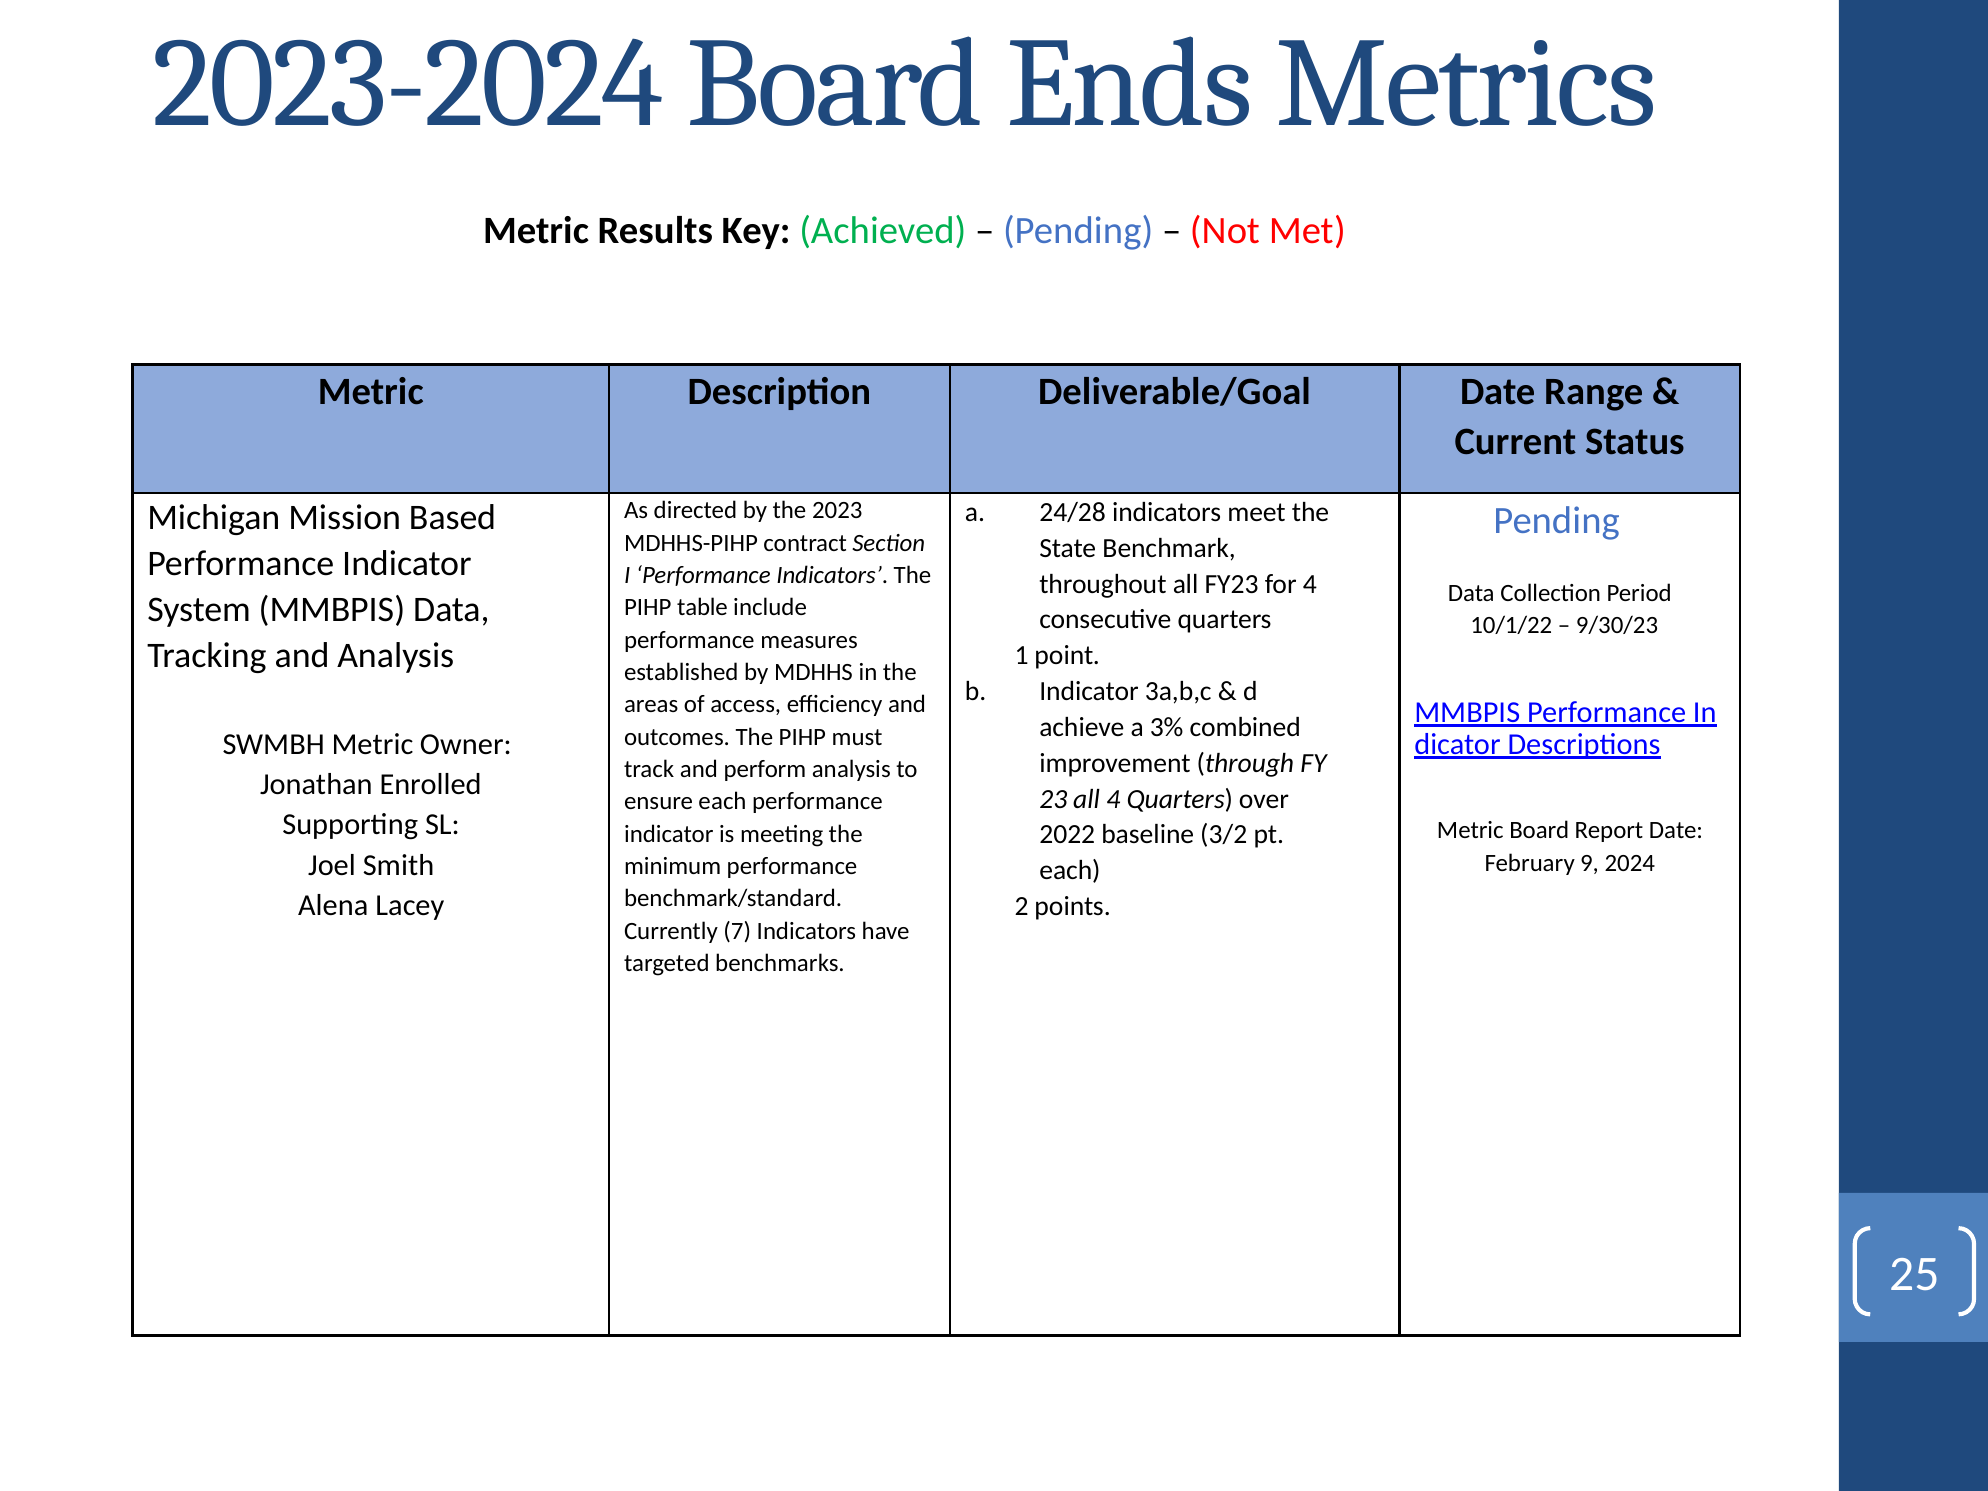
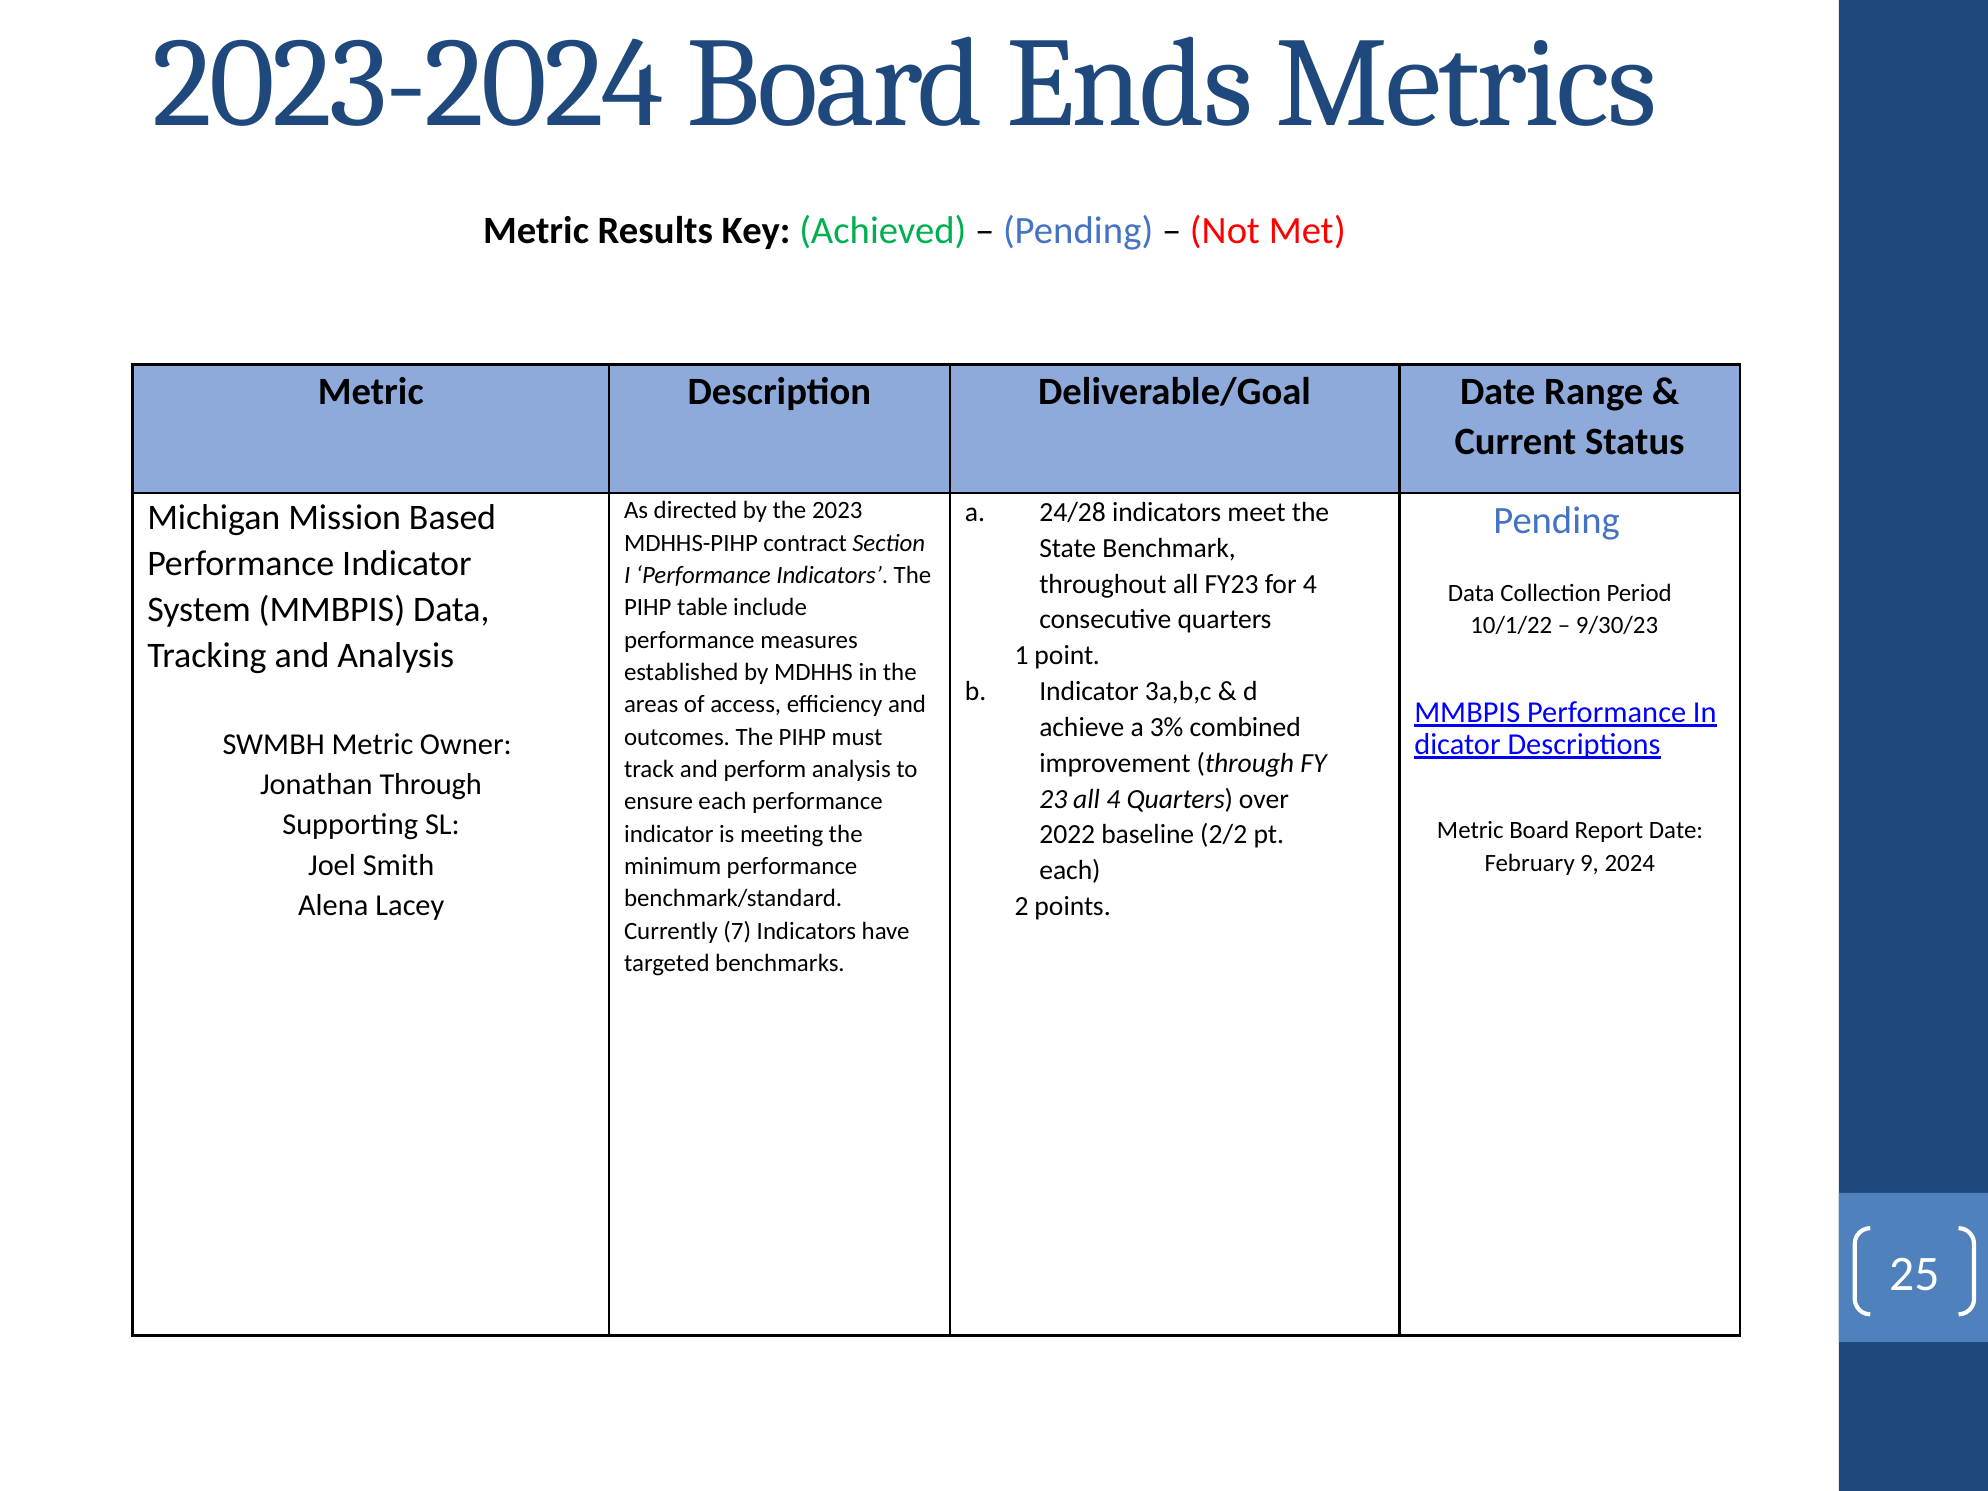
Jonathan Enrolled: Enrolled -> Through
3/2: 3/2 -> 2/2
